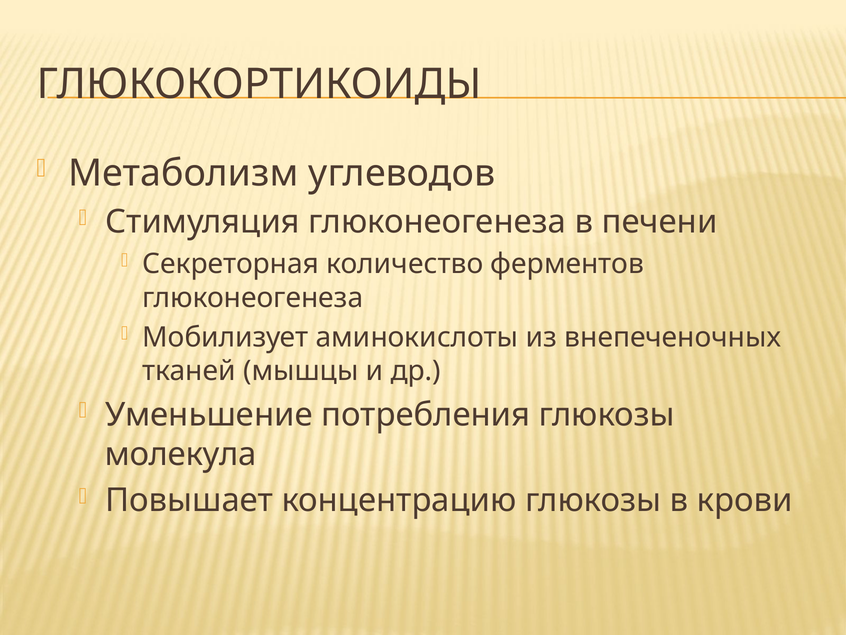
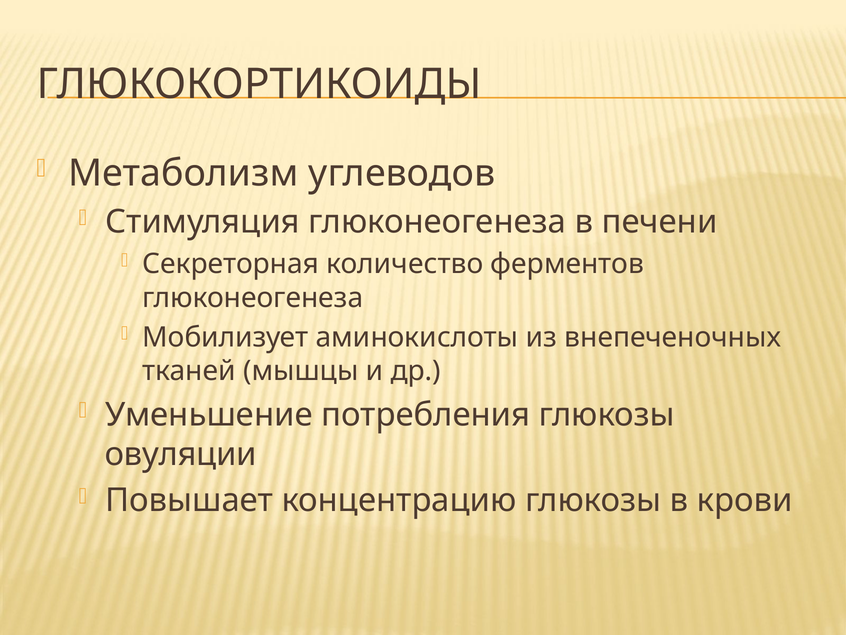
молекула: молекула -> овуляции
